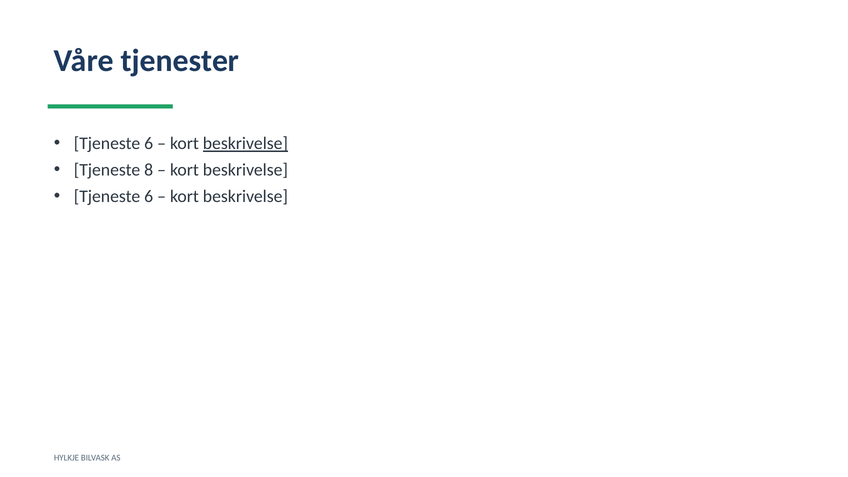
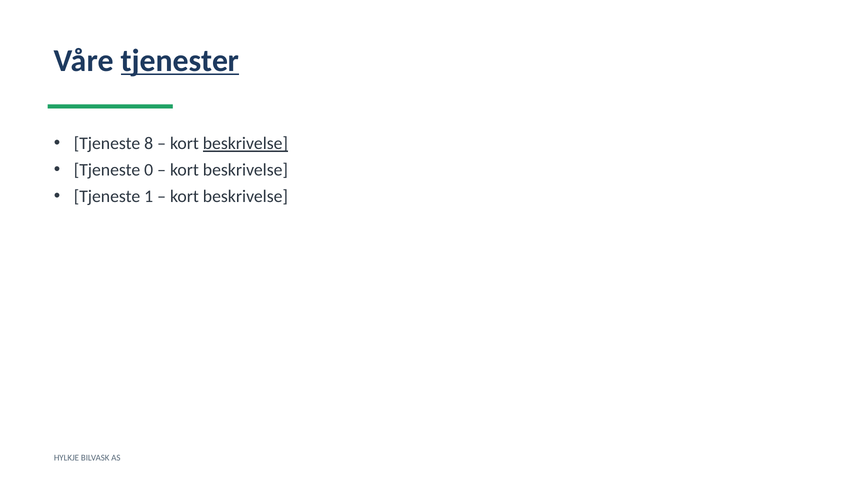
tjenester underline: none -> present
6 at (149, 144): 6 -> 8
8: 8 -> 0
6 at (149, 197): 6 -> 1
